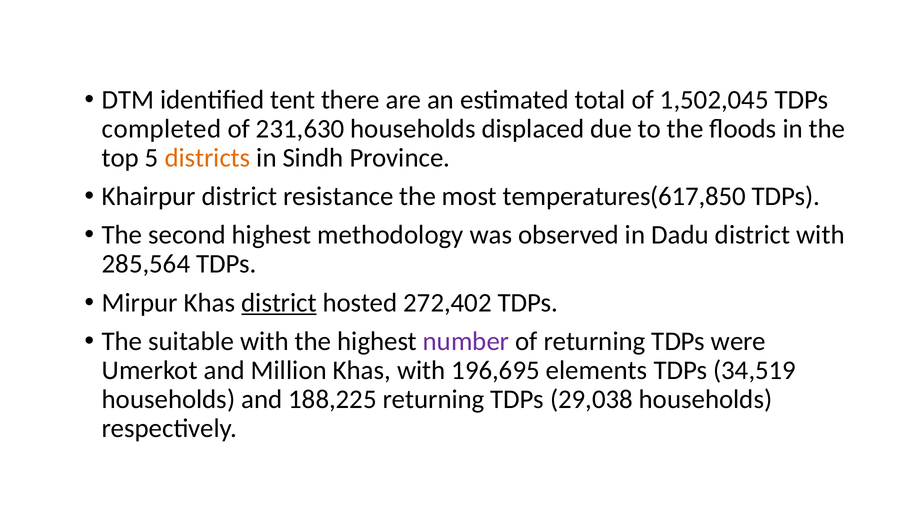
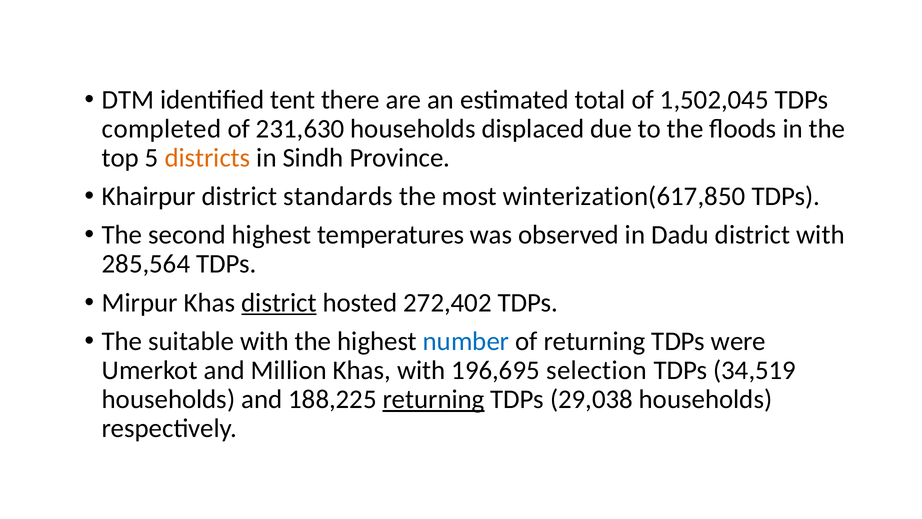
resistance: resistance -> standards
temperatures(617,850: temperatures(617,850 -> winterization(617,850
methodology: methodology -> temperatures
number colour: purple -> blue
elements: elements -> selection
returning at (434, 399) underline: none -> present
